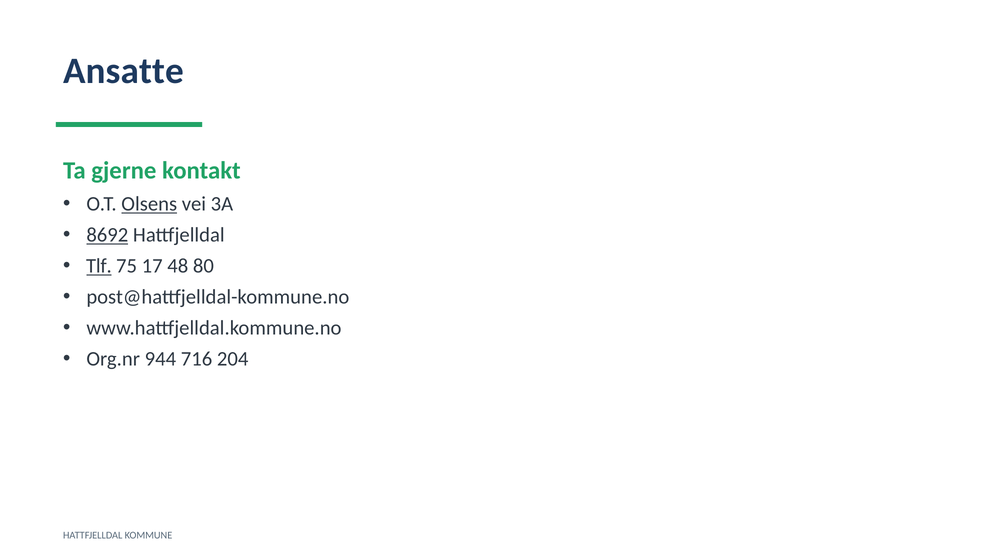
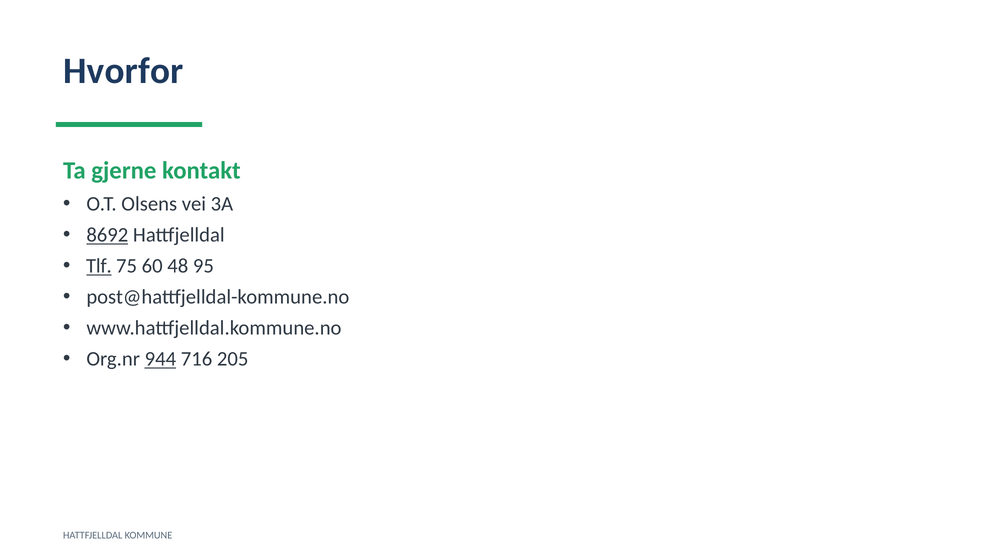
Ansatte: Ansatte -> Hvorfor
Olsens underline: present -> none
17: 17 -> 60
80: 80 -> 95
944 underline: none -> present
204: 204 -> 205
